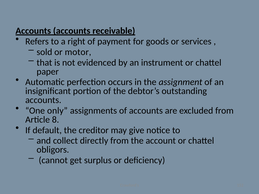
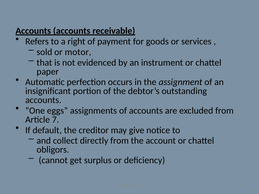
only: only -> eggs
8: 8 -> 7
